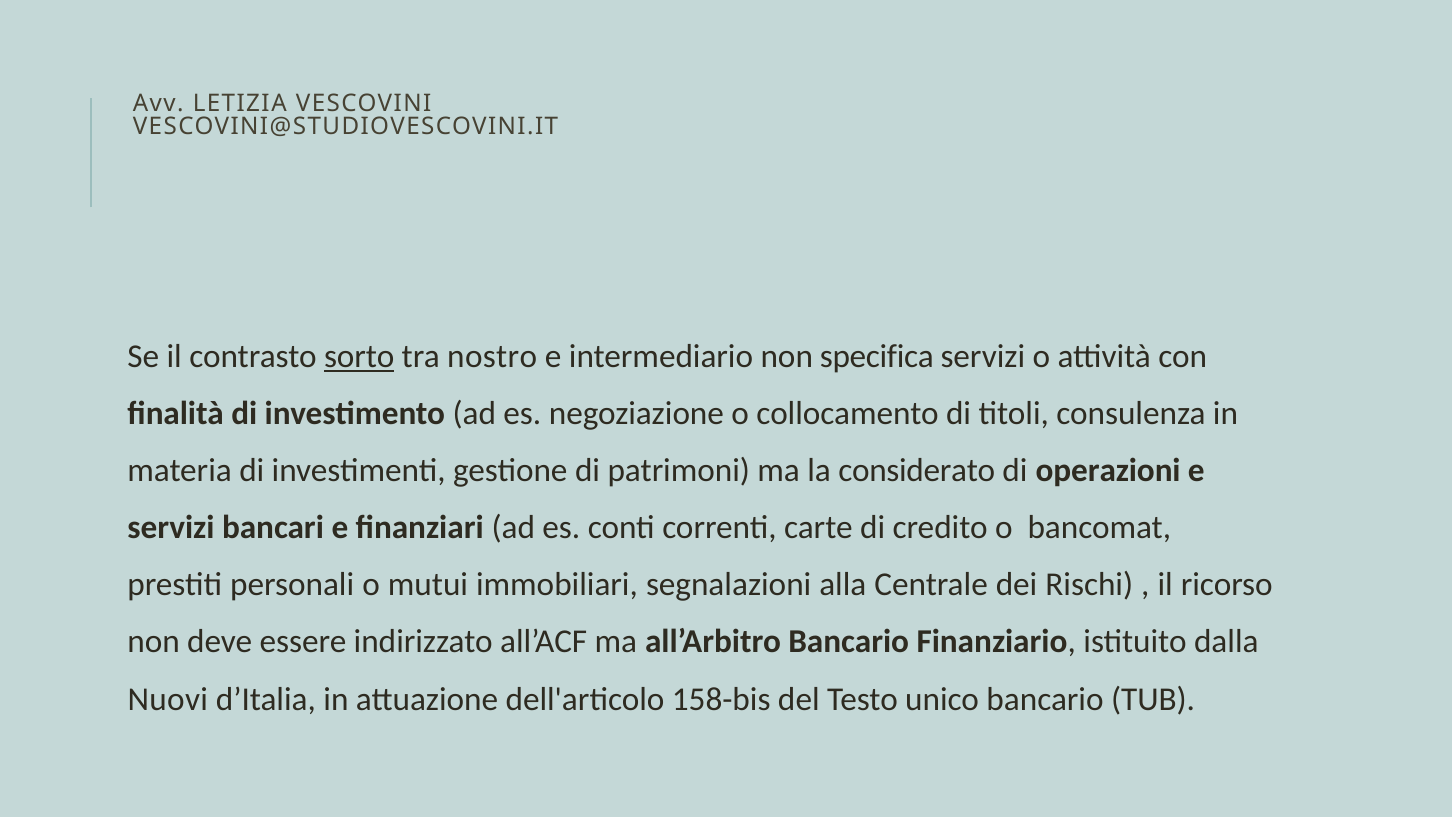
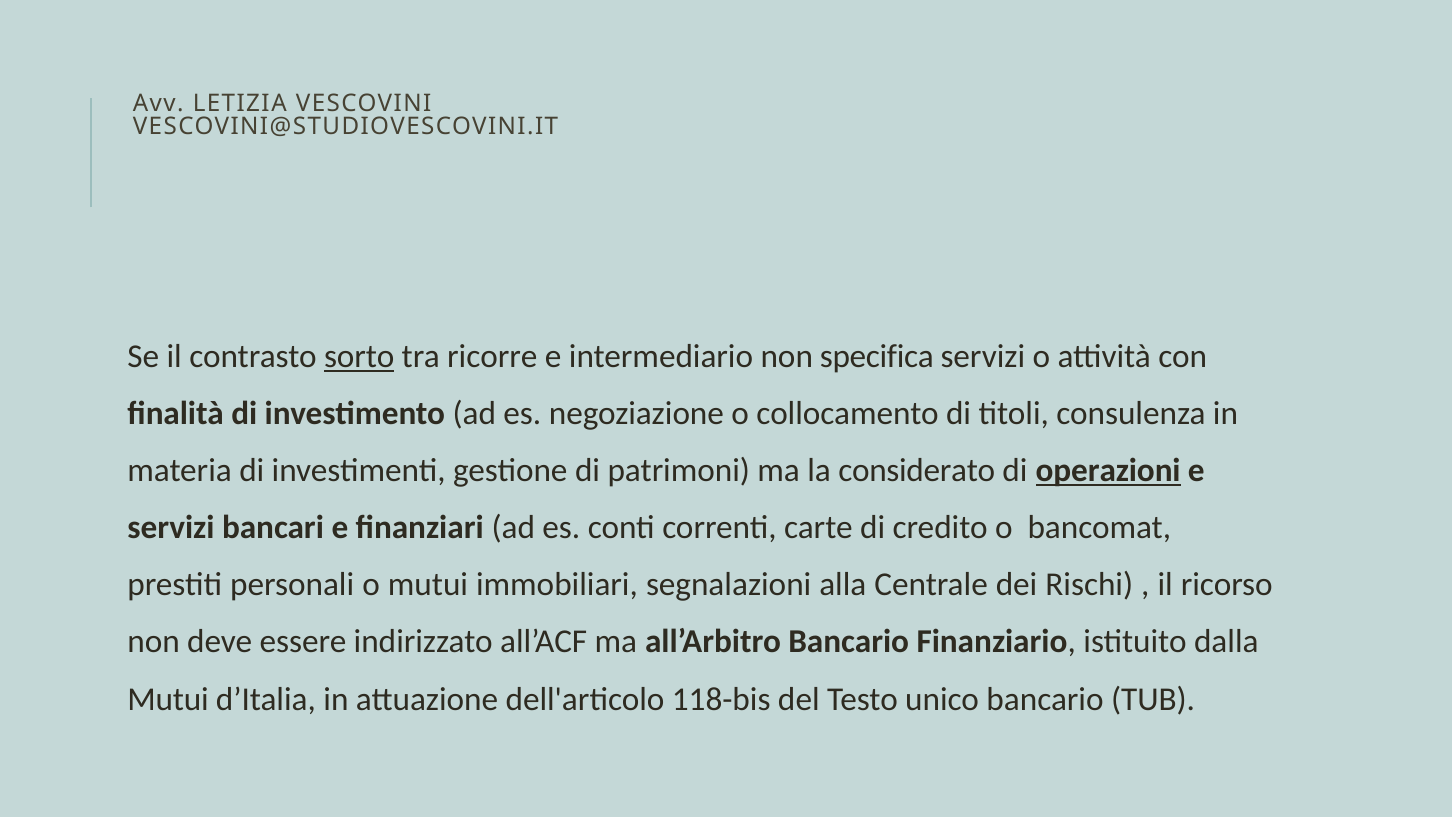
nostro: nostro -> ricorre
operazioni underline: none -> present
Nuovi at (168, 699): Nuovi -> Mutui
158-bis: 158-bis -> 118-bis
